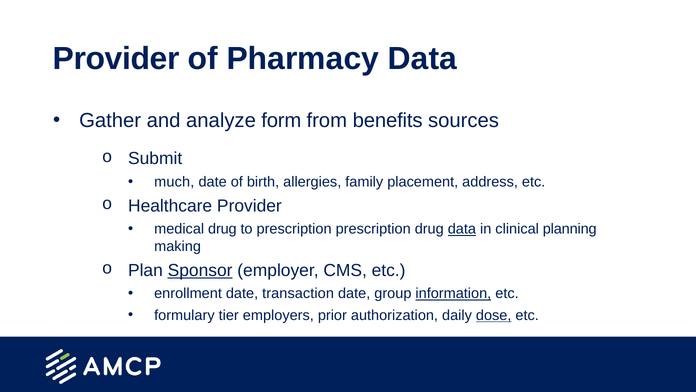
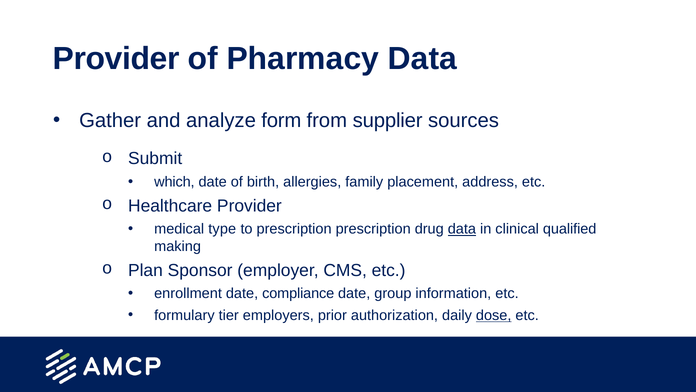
benefits: benefits -> supplier
much: much -> which
medical drug: drug -> type
planning: planning -> qualified
Sponsor underline: present -> none
transaction: transaction -> compliance
information underline: present -> none
